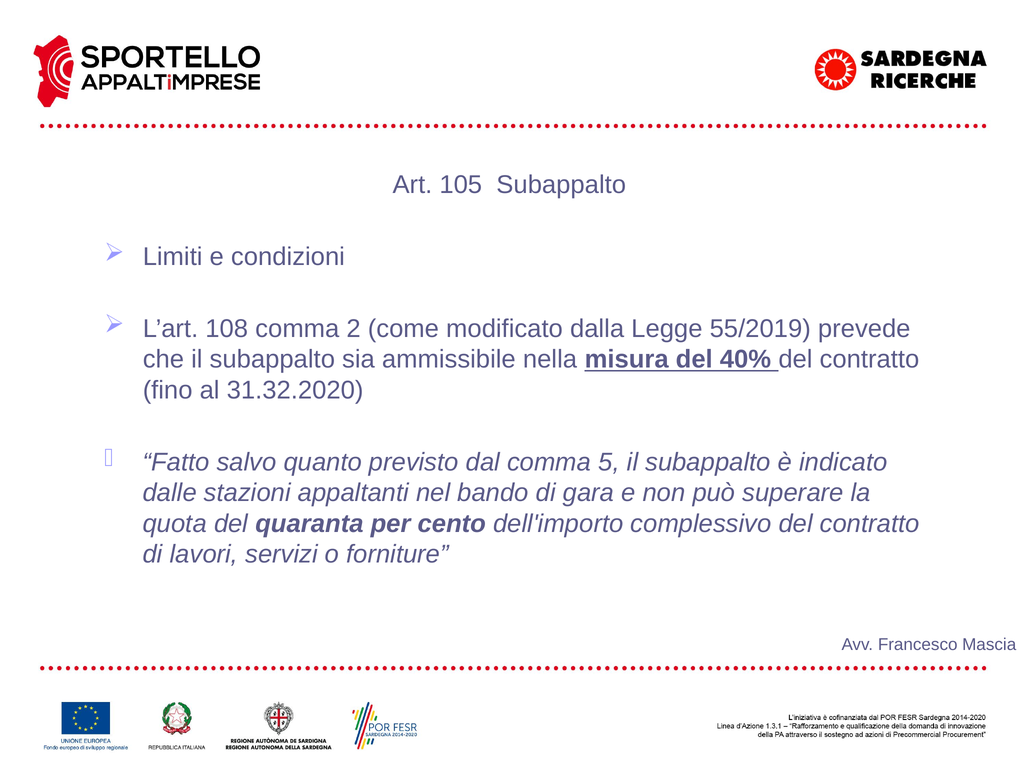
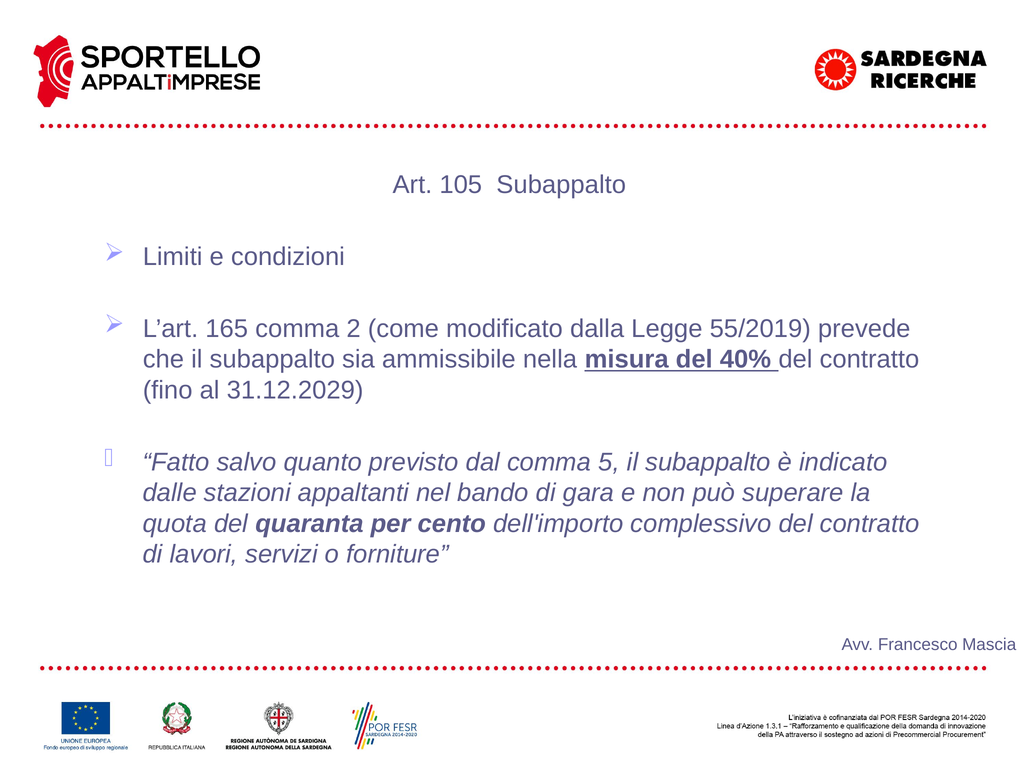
108: 108 -> 165
31.32.2020: 31.32.2020 -> 31.12.2029
